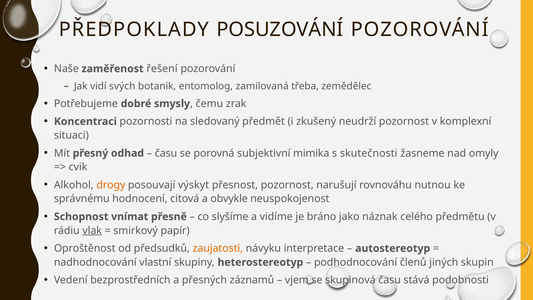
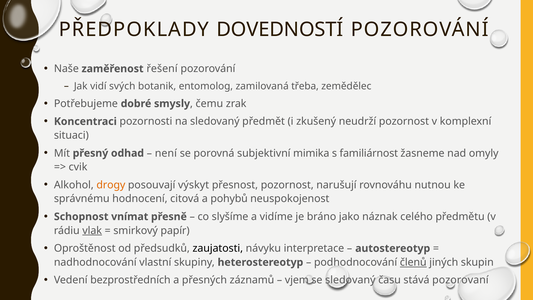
POSUZOVÁNÍ: POSUZOVÁNÍ -> DOVEDNOSTÍ
času at (166, 153): času -> není
skutečnosti: skutečnosti -> familiárnost
obvykle: obvykle -> pohybů
zaujatosti colour: orange -> black
členů underline: none -> present
se skupinová: skupinová -> sledovaný
podobnosti: podobnosti -> pozorovaní
